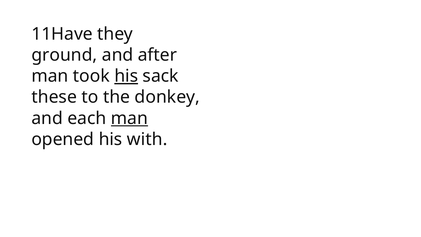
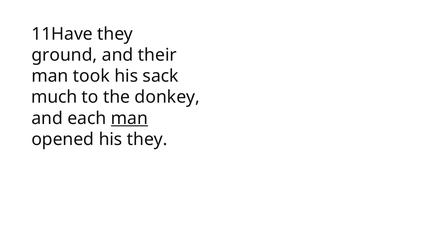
after: after -> their
his at (126, 76) underline: present -> none
these: these -> much
his with: with -> they
